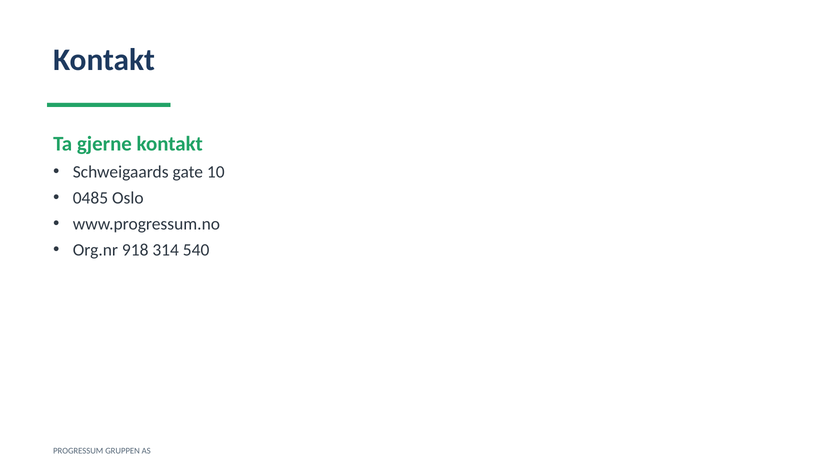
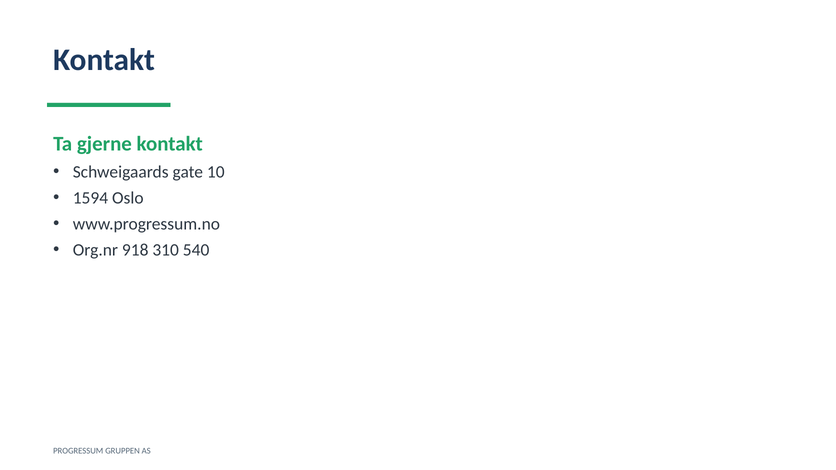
0485: 0485 -> 1594
314: 314 -> 310
